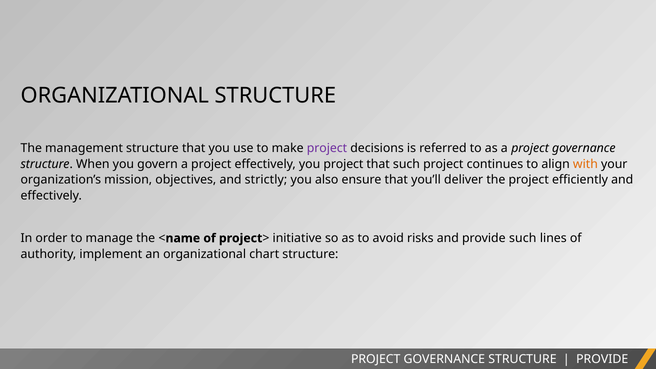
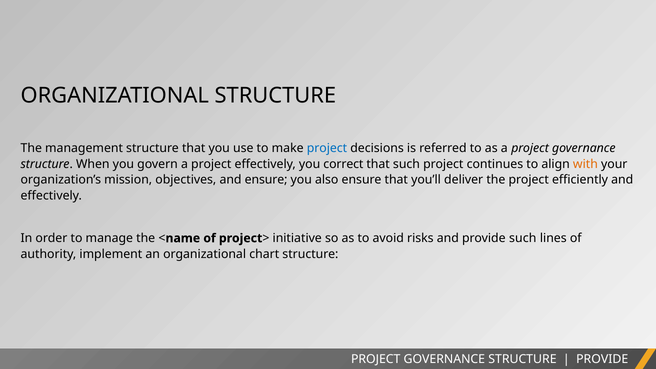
project at (327, 148) colour: purple -> blue
you project: project -> correct
and strictly: strictly -> ensure
